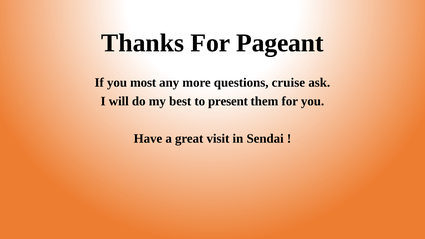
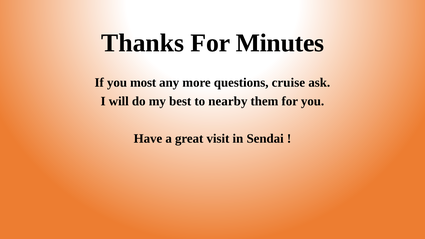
Pageant: Pageant -> Minutes
present: present -> nearby
